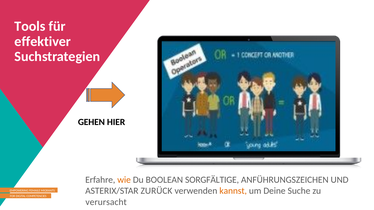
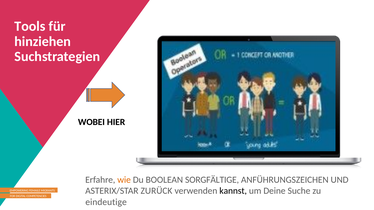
effektiver: effektiver -> hinziehen
GEHEN: GEHEN -> WOBEI
kannst colour: orange -> black
verursacht: verursacht -> eindeutige
